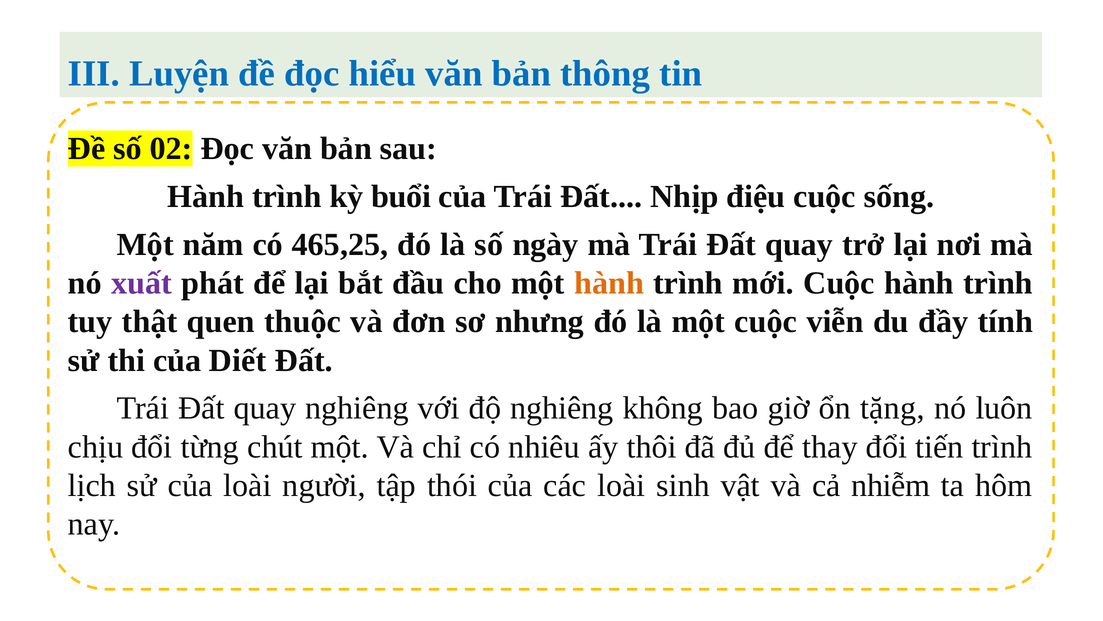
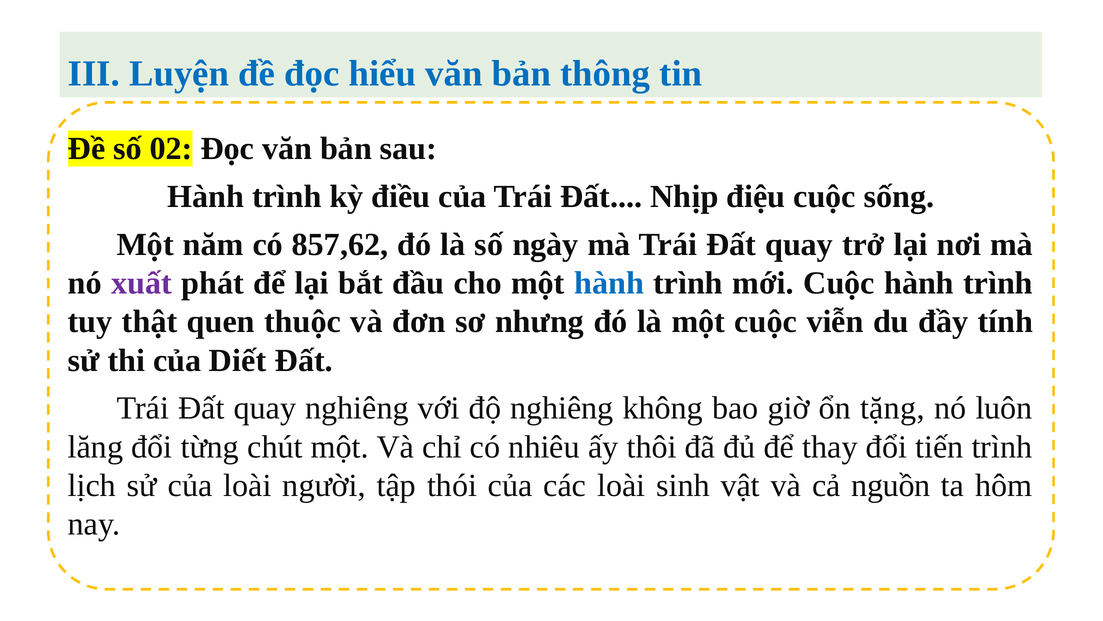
buổi: buổi -> điều
465,25: 465,25 -> 857,62
hành at (609, 283) colour: orange -> blue
chịu: chịu -> lăng
nhiễm: nhiễm -> nguồn
